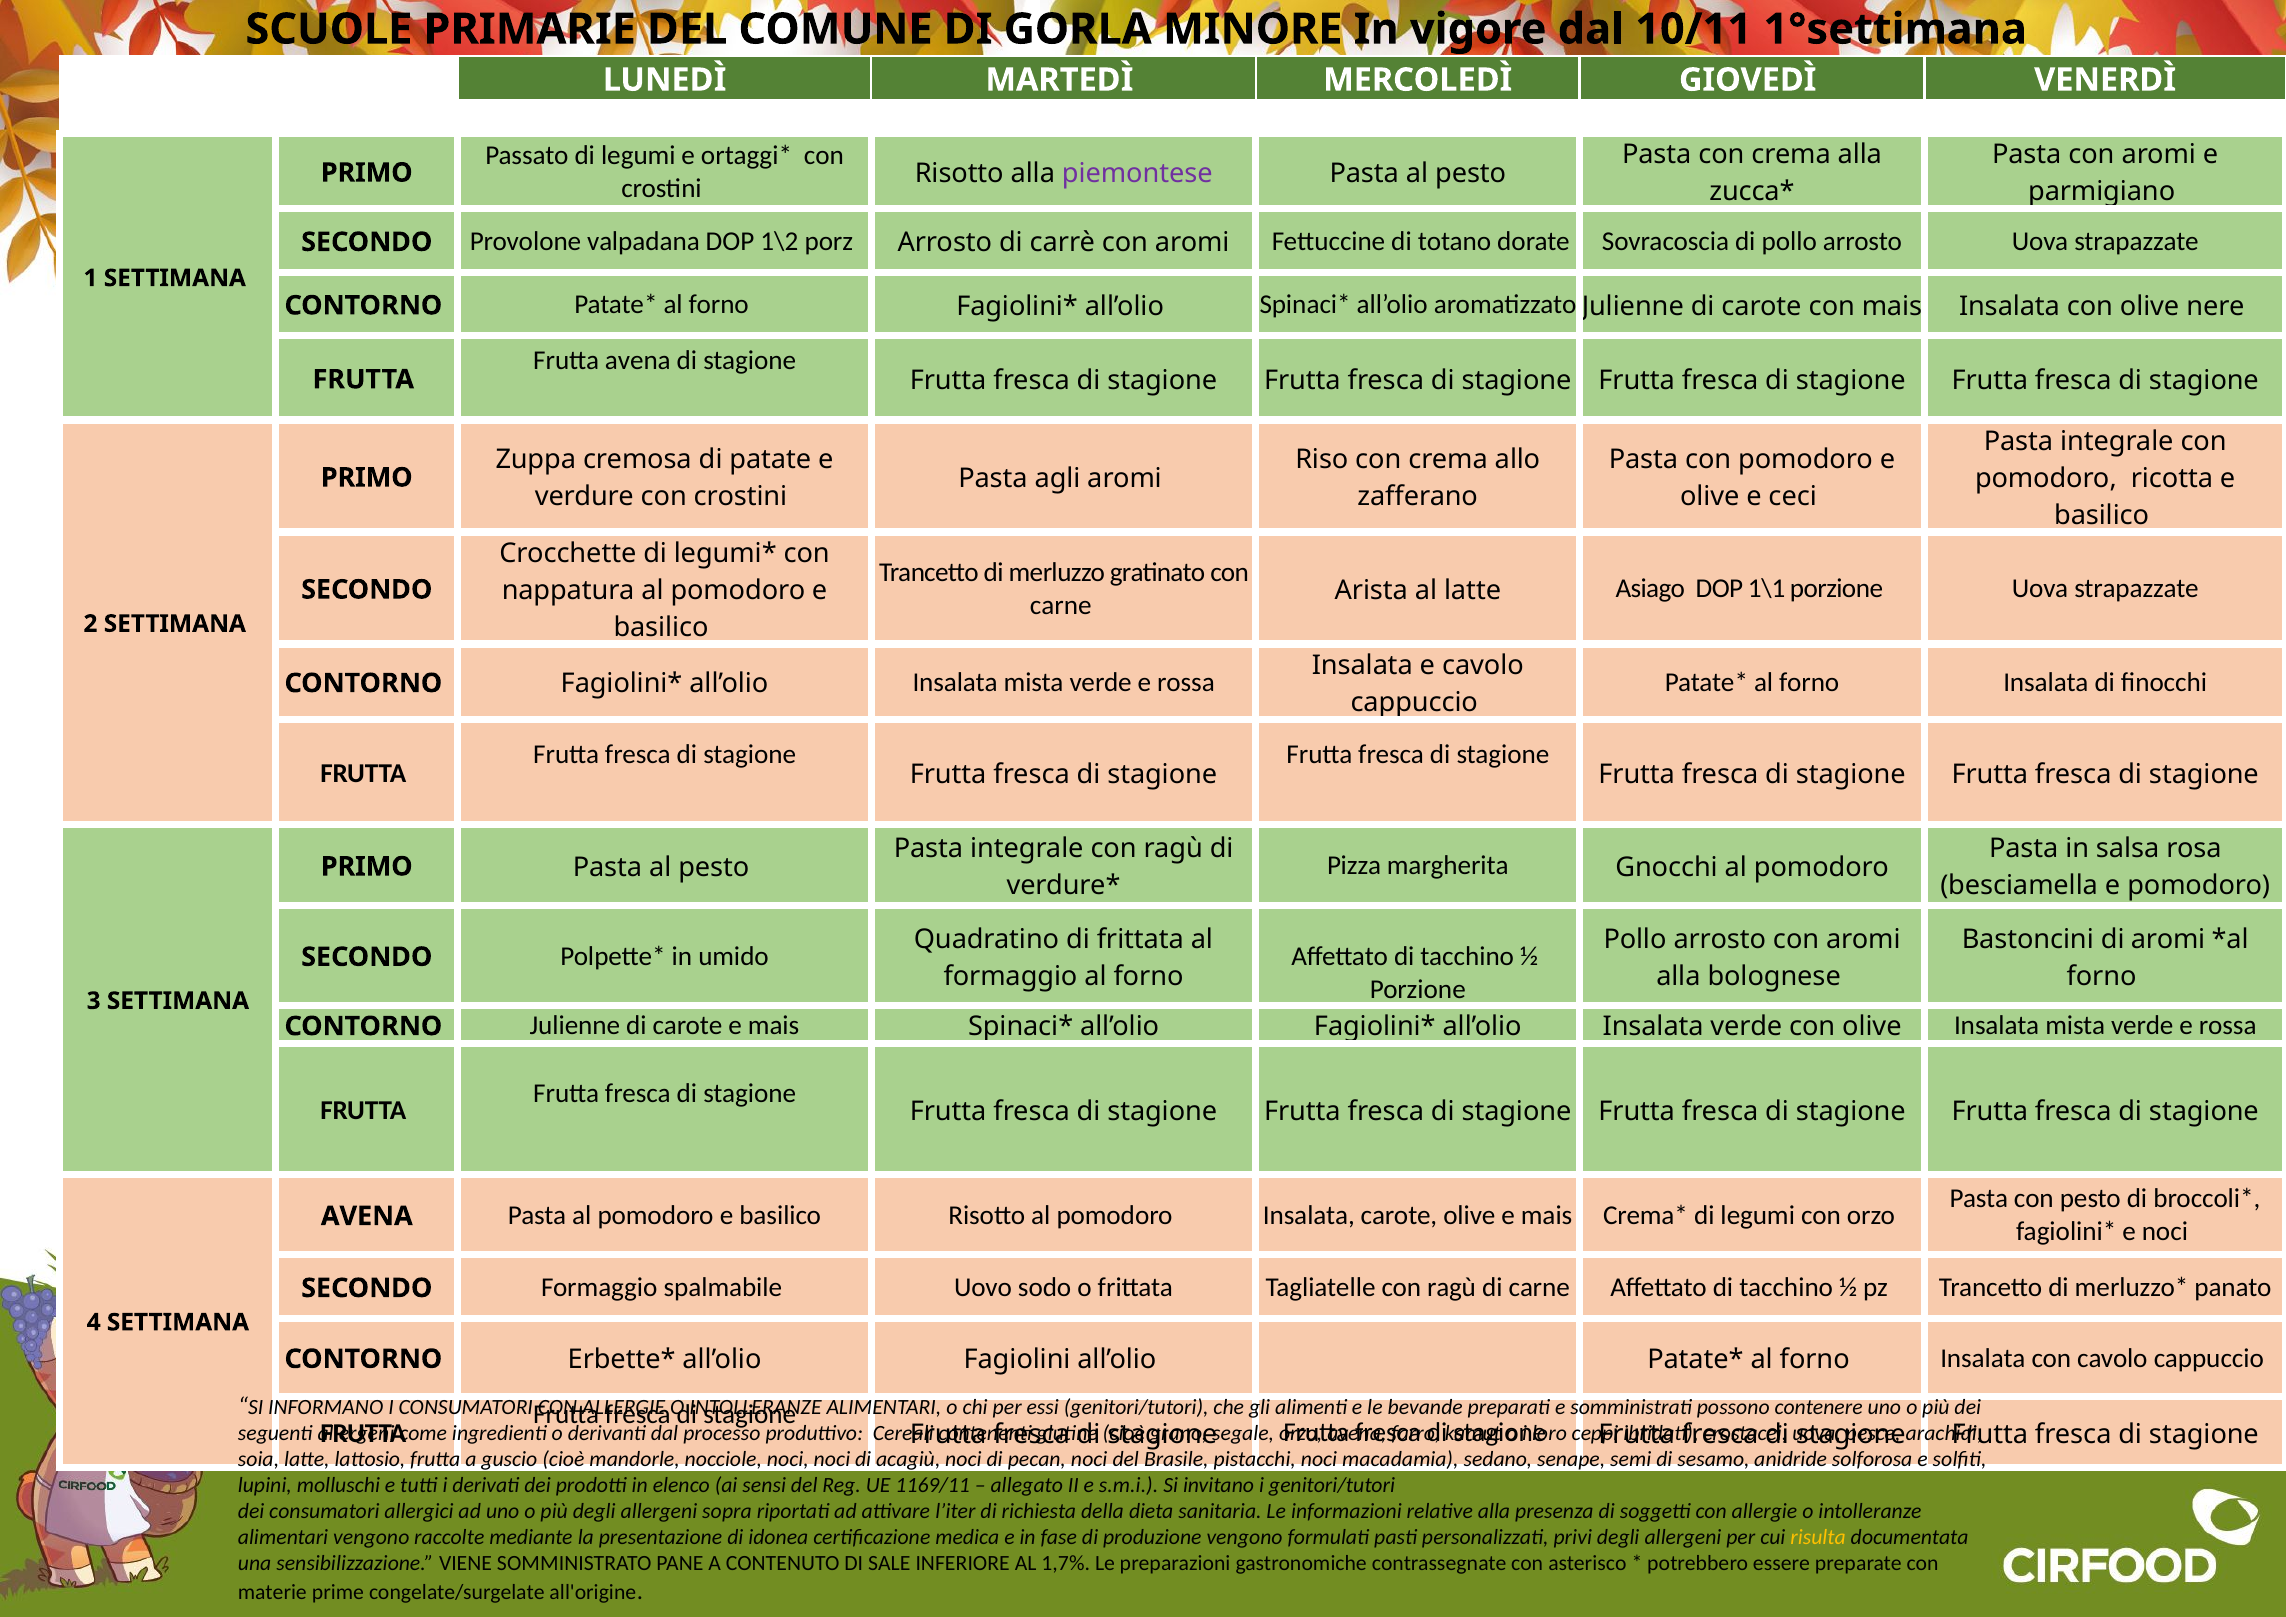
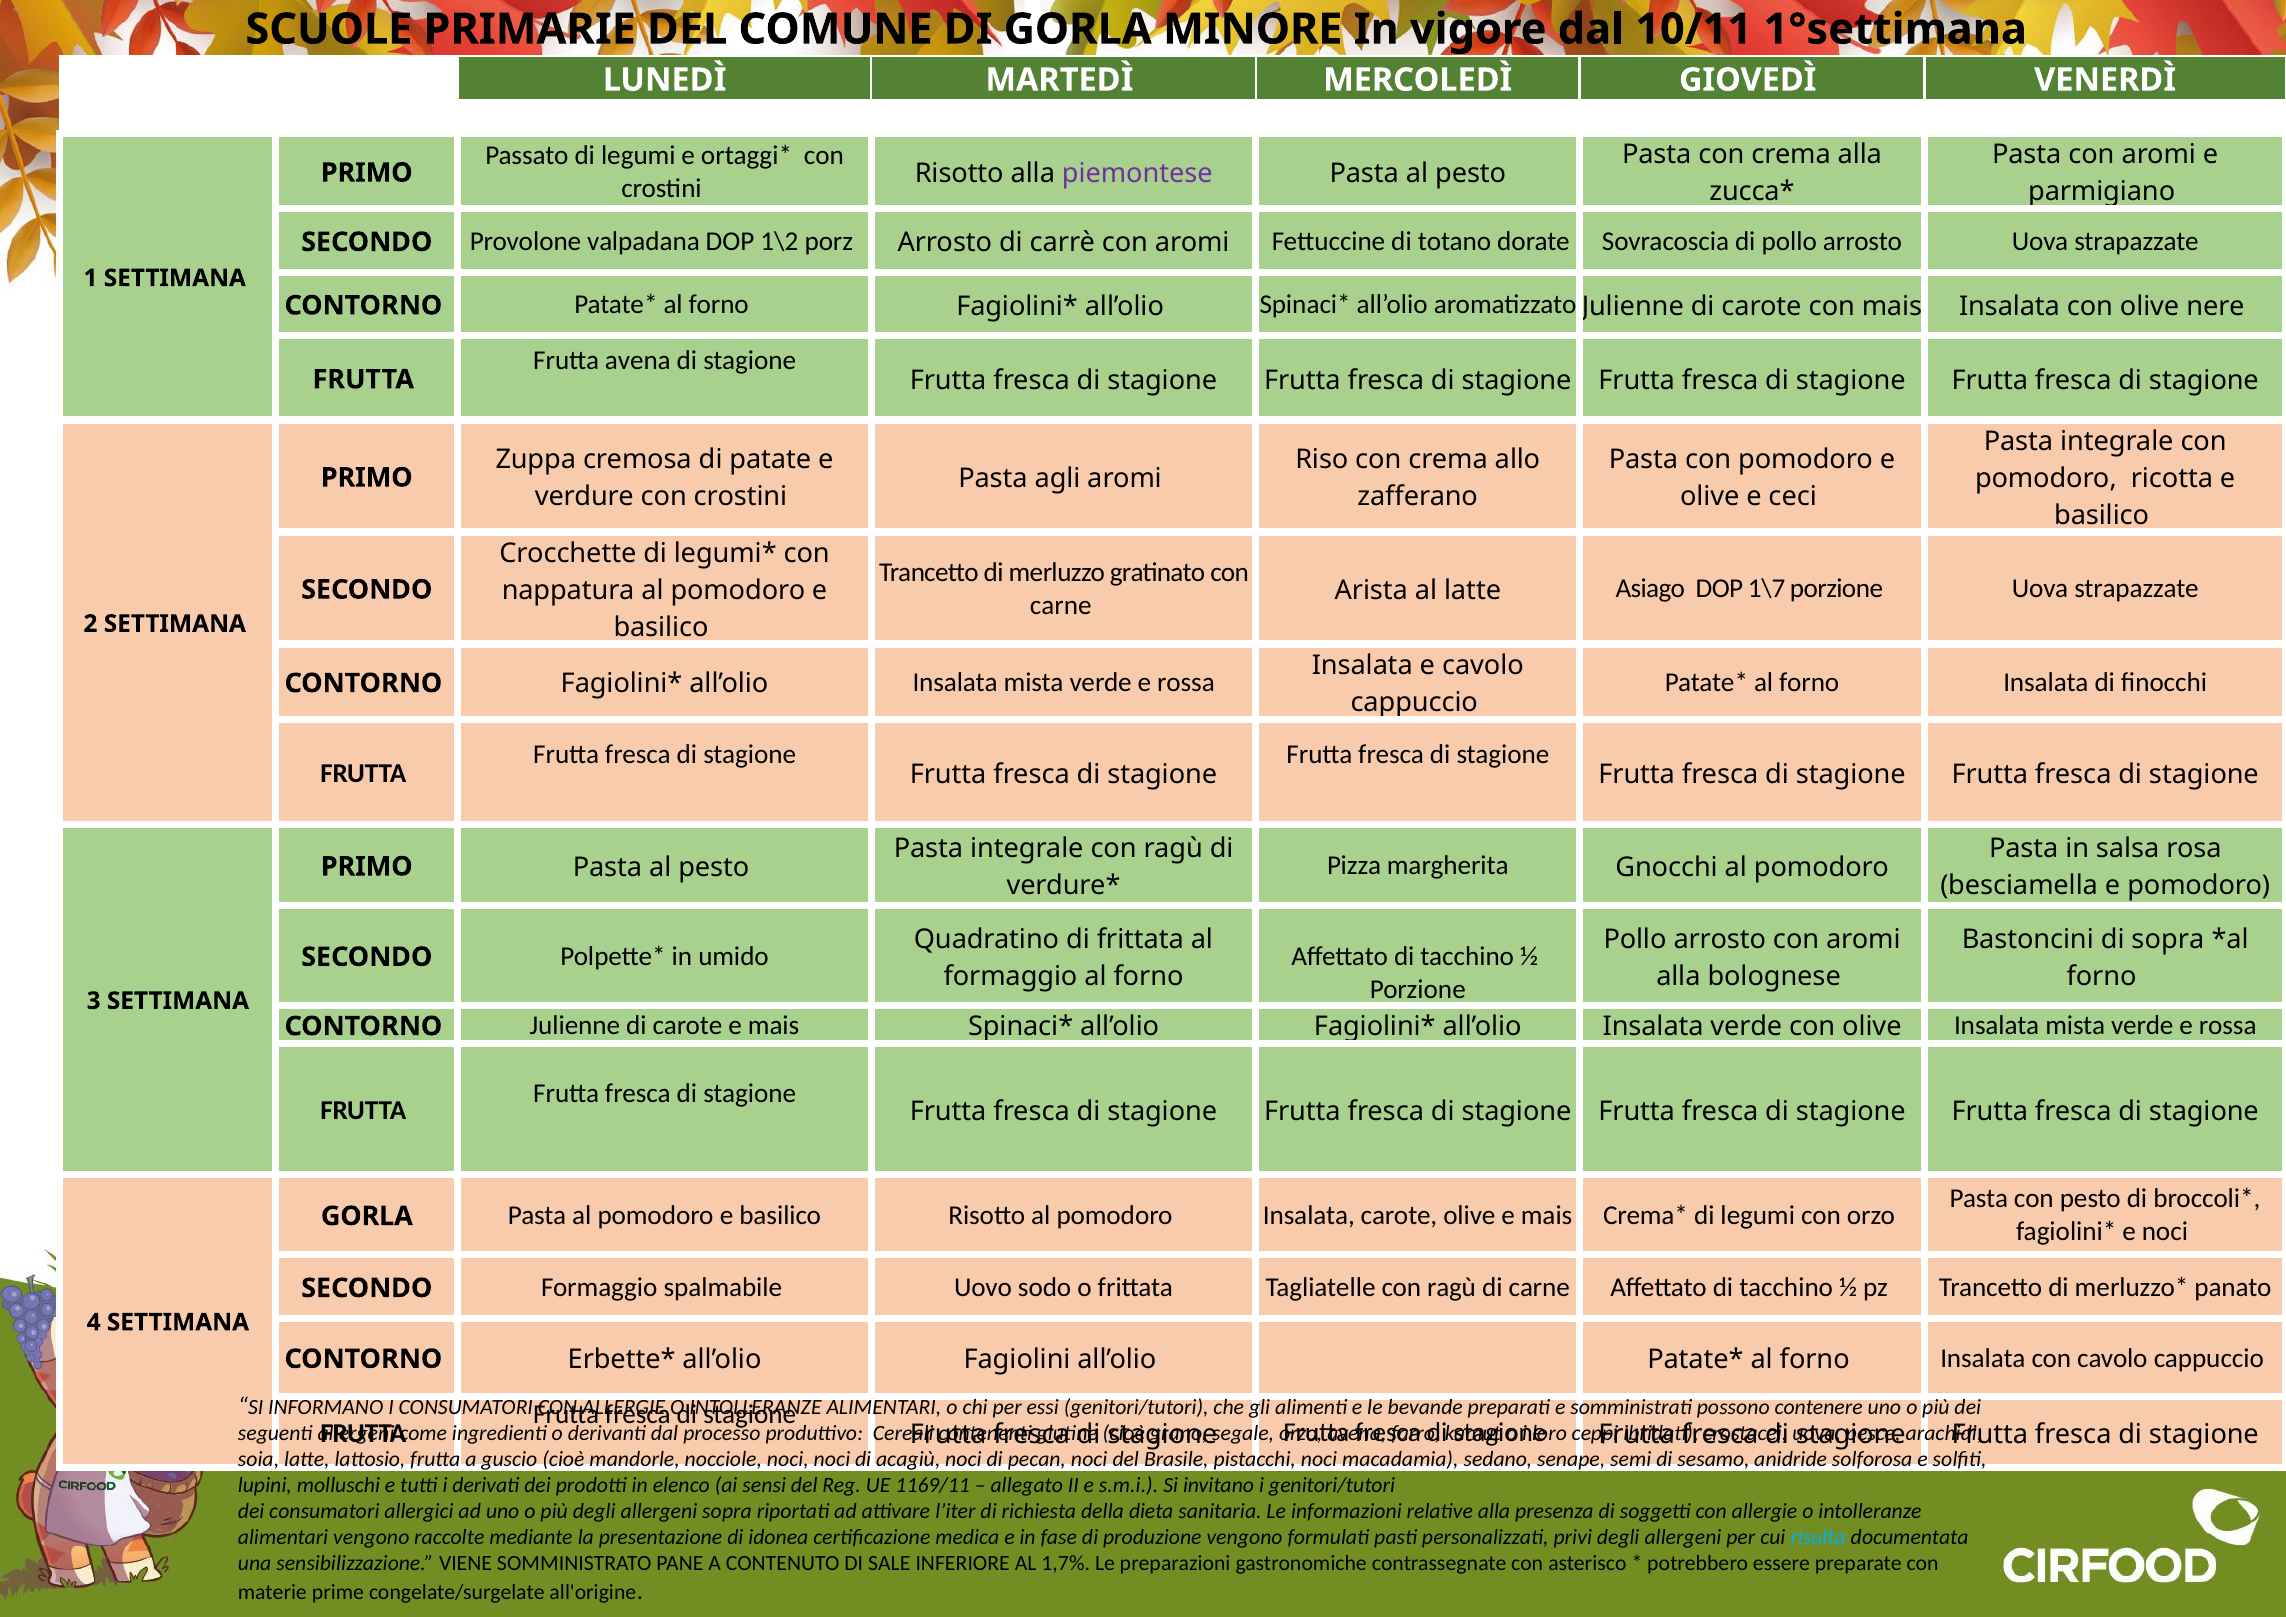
1\1: 1\1 -> 1\7
di aromi: aromi -> sopra
AVENA at (367, 1216): AVENA -> GORLA
risulta colour: yellow -> light blue
